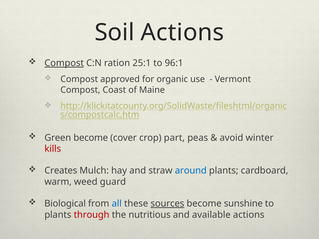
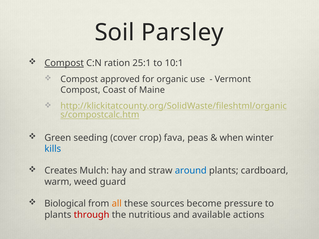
Soil Actions: Actions -> Parsley
96:1: 96:1 -> 10:1
Green become: become -> seeding
part: part -> fava
avoid: avoid -> when
kills colour: red -> blue
all colour: blue -> orange
sources underline: present -> none
sunshine: sunshine -> pressure
